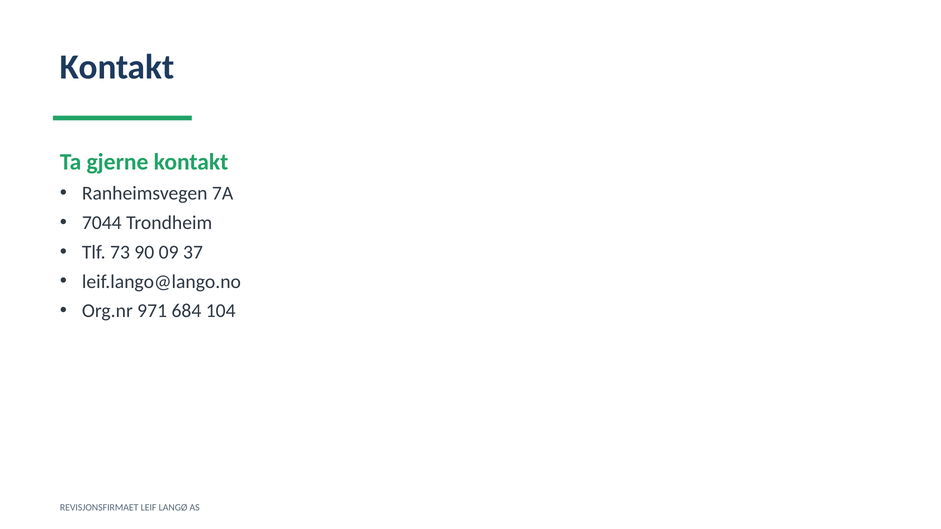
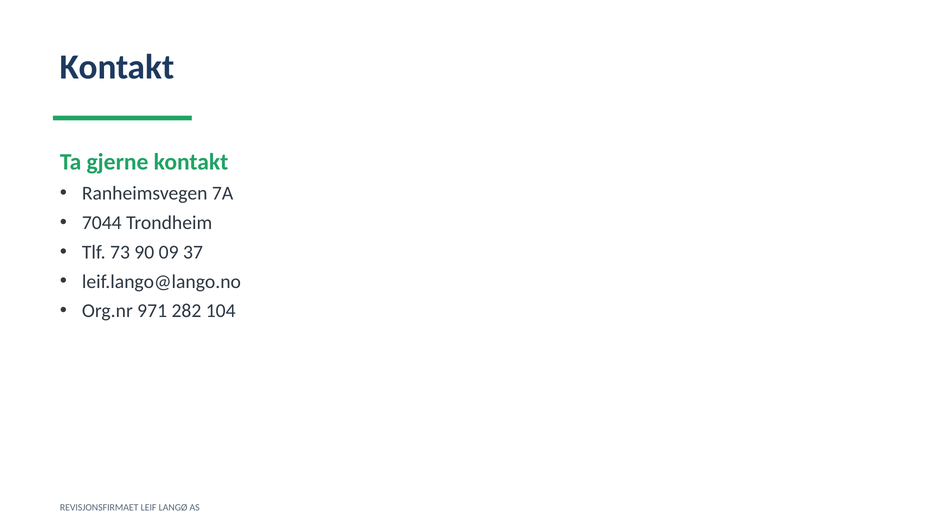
684: 684 -> 282
